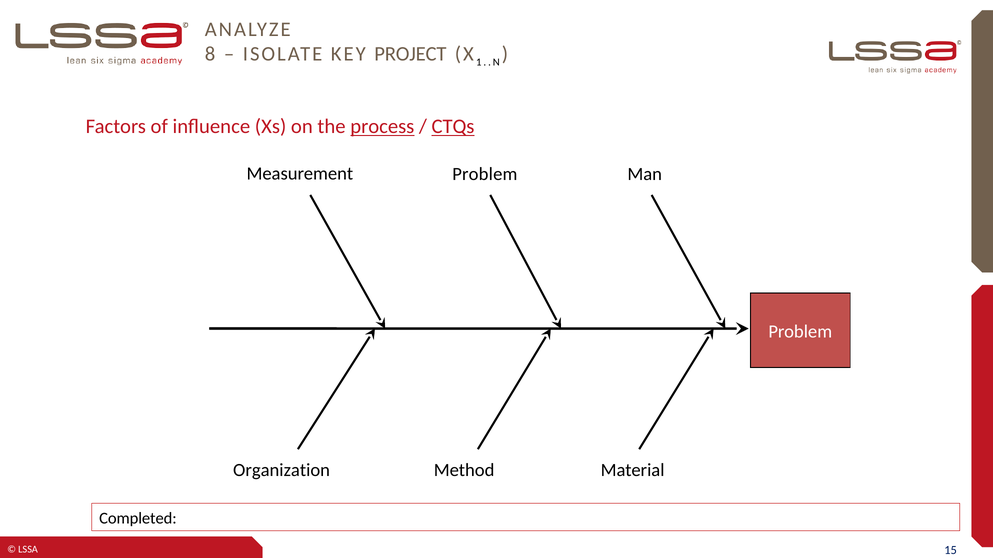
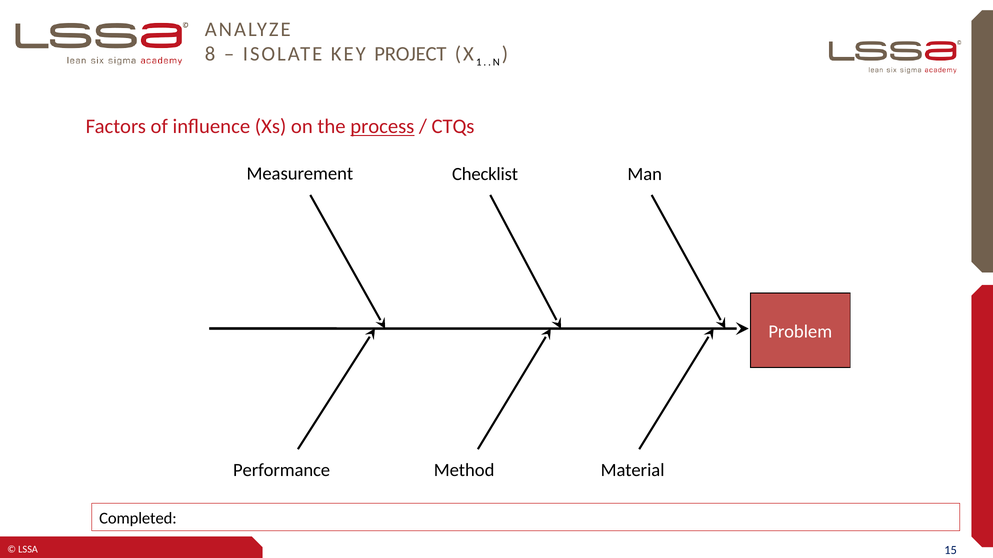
CTQs underline: present -> none
Measurement Problem: Problem -> Checklist
Organization: Organization -> Performance
